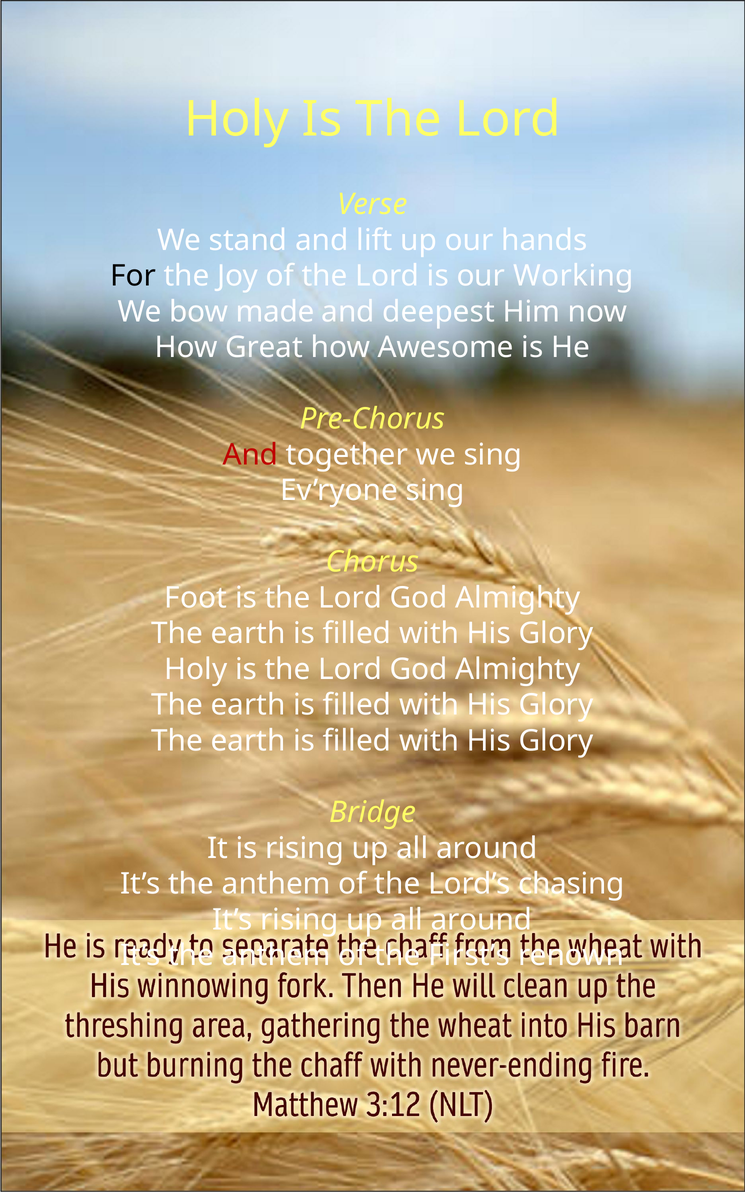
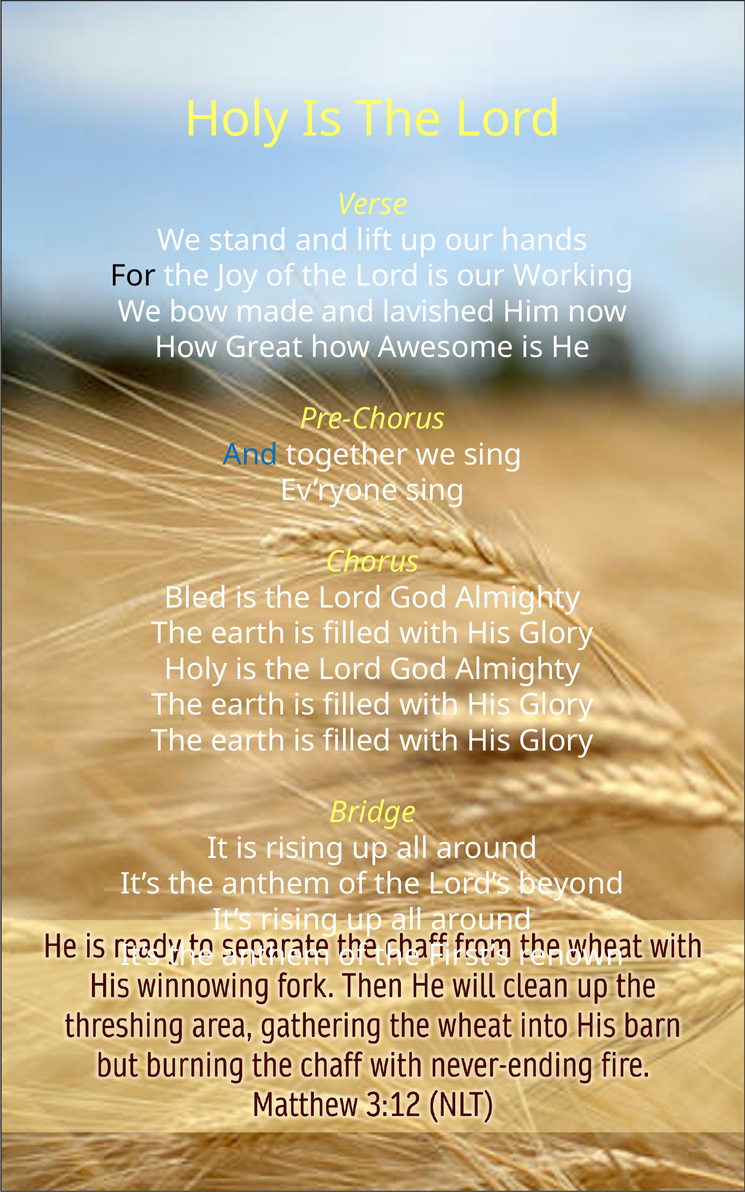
deepest: deepest -> lavished
And at (250, 455) colour: red -> blue
Foot: Foot -> Bled
chasing: chasing -> beyond
